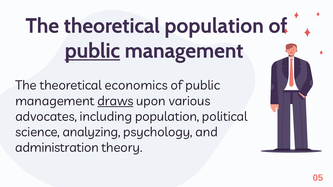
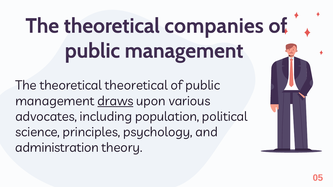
theoretical population: population -> companies
public at (92, 51) underline: present -> none
theoretical economics: economics -> theoretical
analyzing: analyzing -> principles
